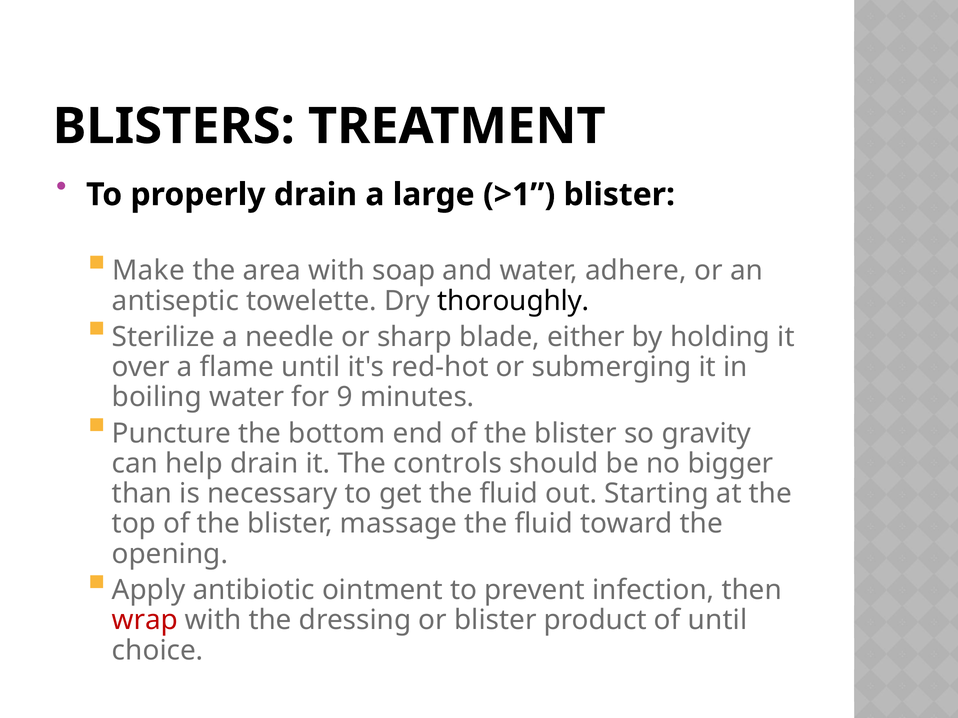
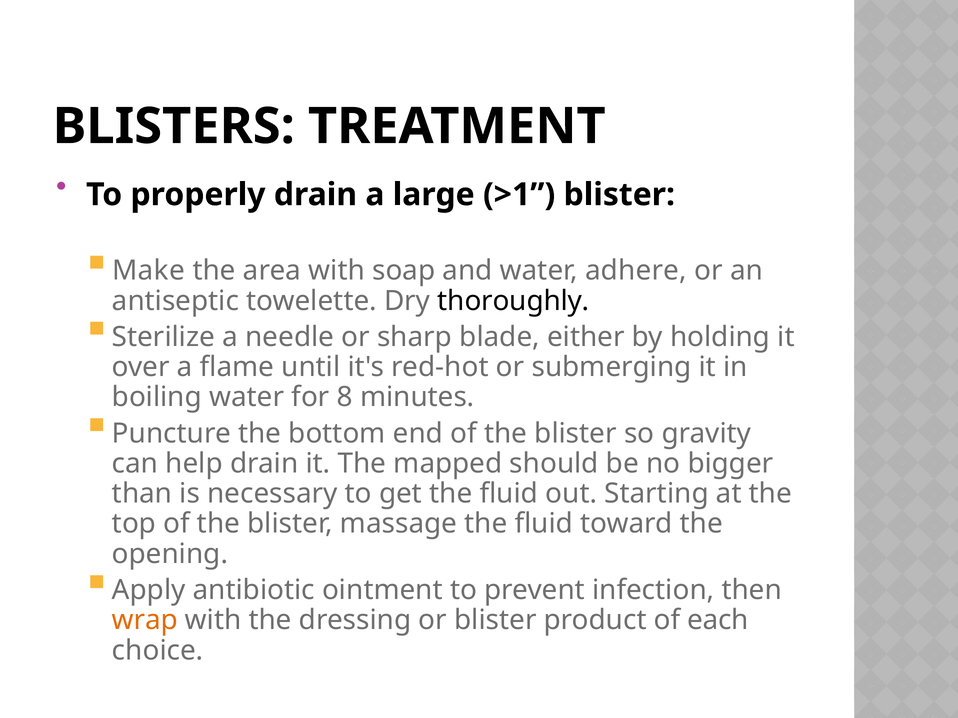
9: 9 -> 8
controls: controls -> mapped
wrap colour: red -> orange
of until: until -> each
